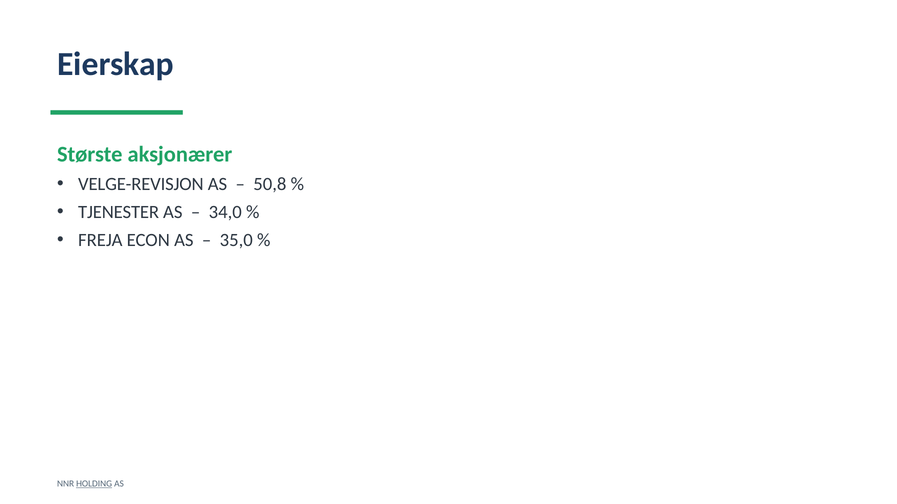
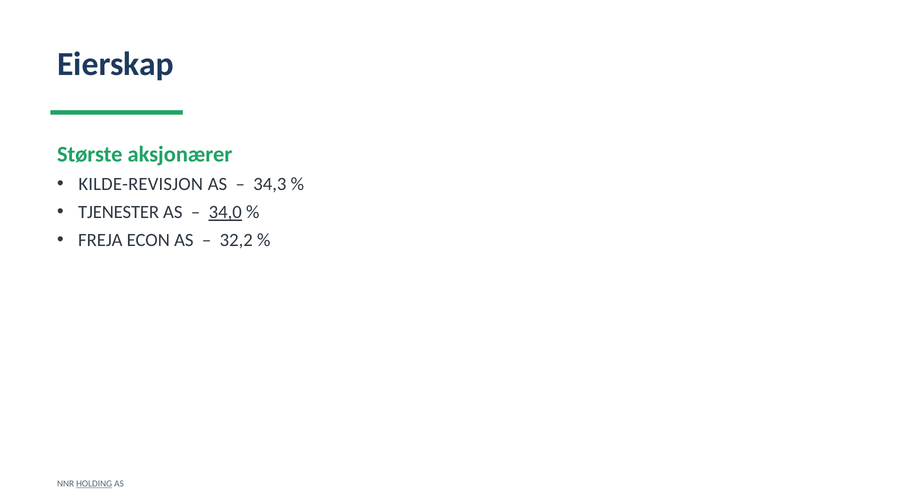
VELGE-REVISJON: VELGE-REVISJON -> KILDE-REVISJON
50,8: 50,8 -> 34,3
34,0 underline: none -> present
35,0: 35,0 -> 32,2
